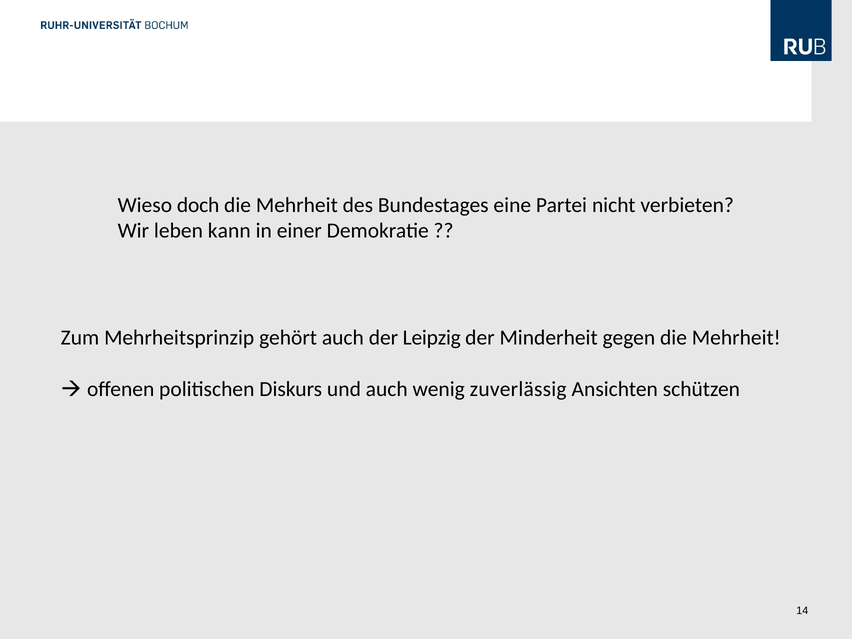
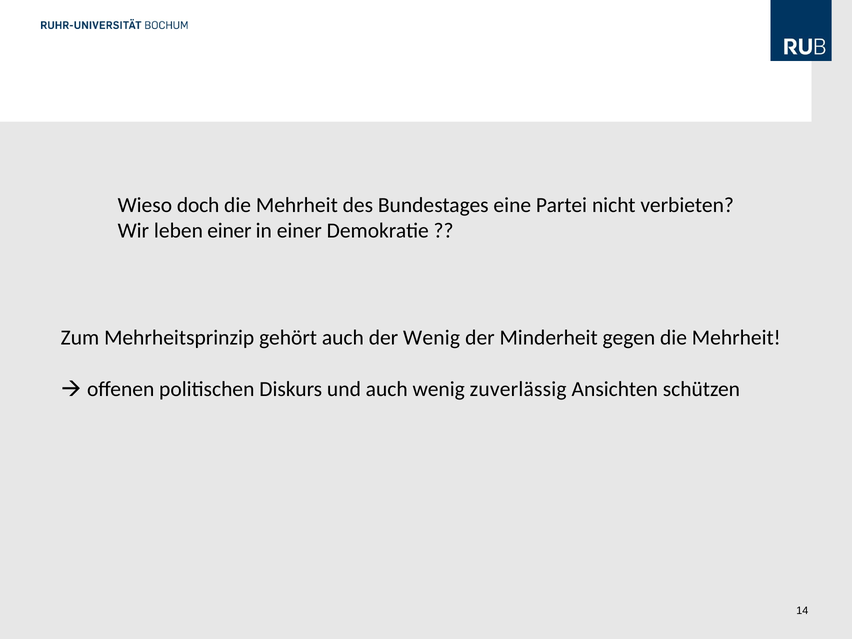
leben kann: kann -> einer
der Leipzig: Leipzig -> Wenig
